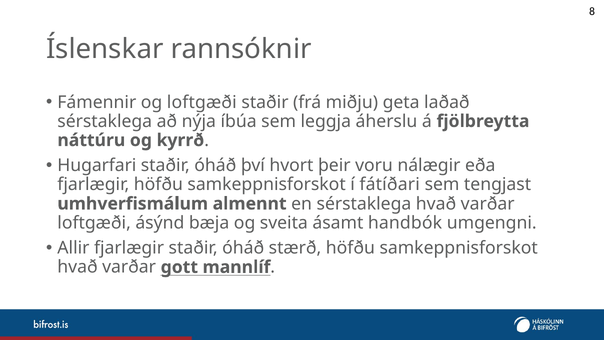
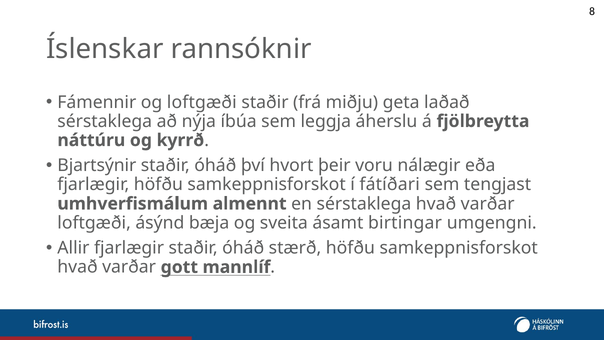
Hugarfari: Hugarfari -> Bjartsýnir
handbók: handbók -> birtingar
